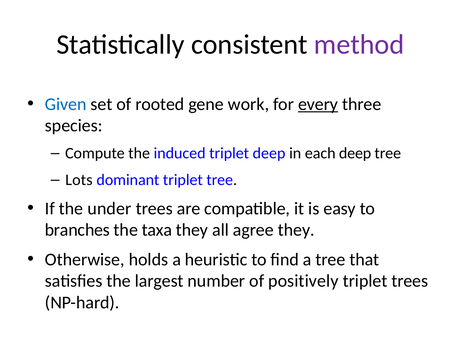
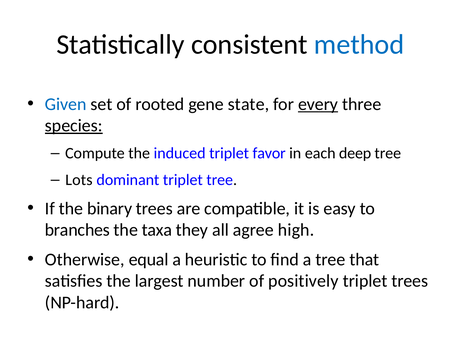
method colour: purple -> blue
work: work -> state
species underline: none -> present
triplet deep: deep -> favor
under: under -> binary
agree they: they -> high
holds: holds -> equal
